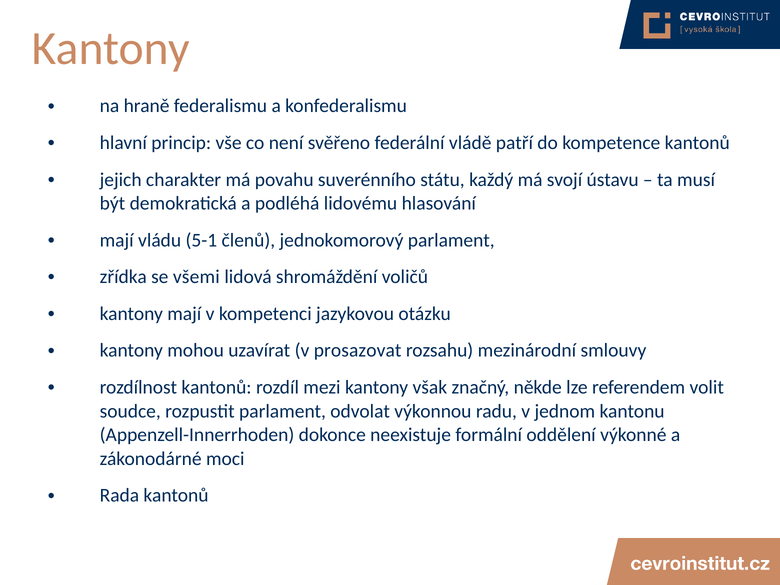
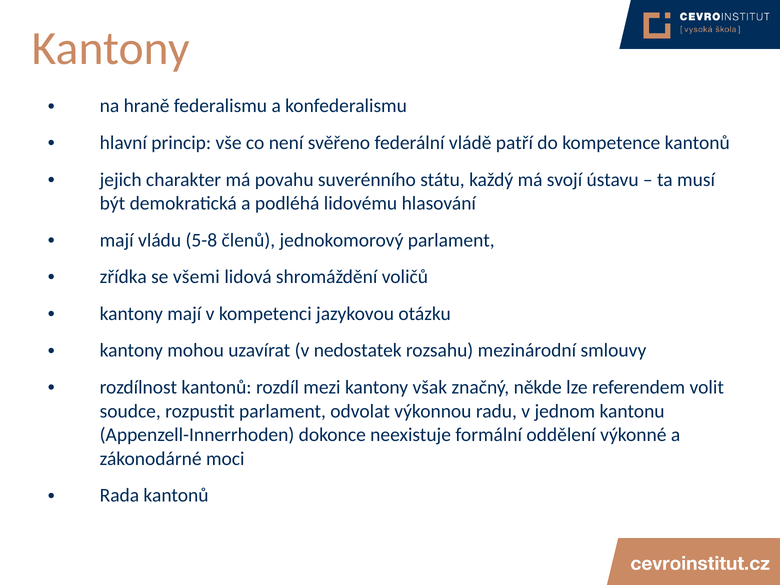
5-1: 5-1 -> 5-8
prosazovat: prosazovat -> nedostatek
